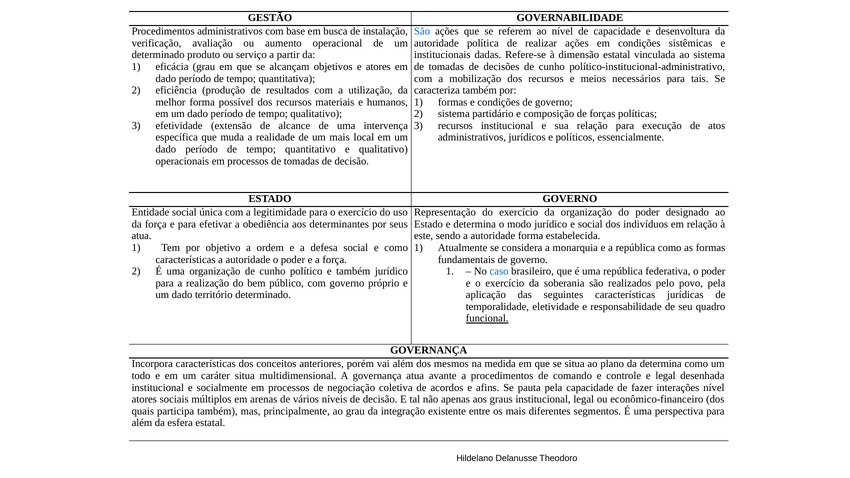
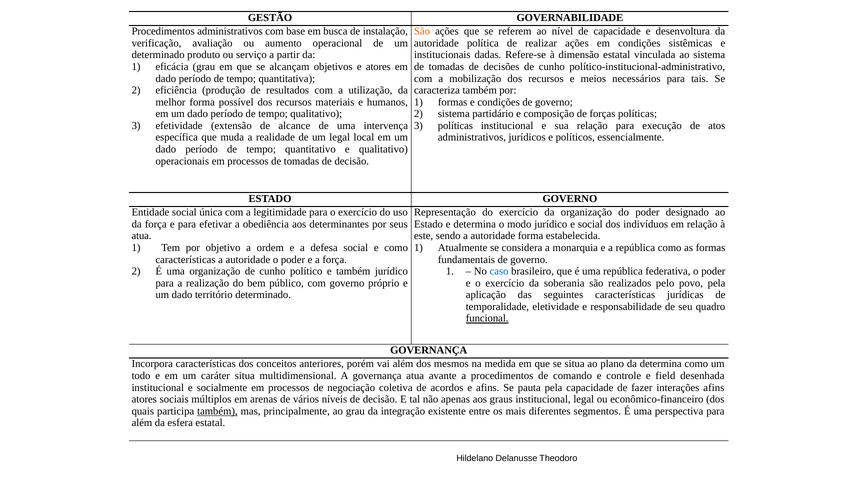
São at (422, 31) colour: blue -> orange
recursos at (455, 126): recursos -> políticas
um mais: mais -> legal
e legal: legal -> field
interações nível: nível -> afins
também at (217, 411) underline: none -> present
